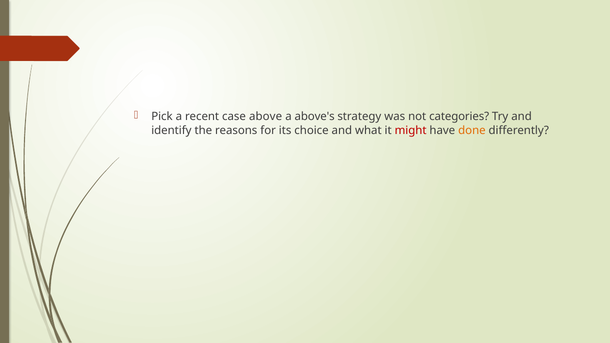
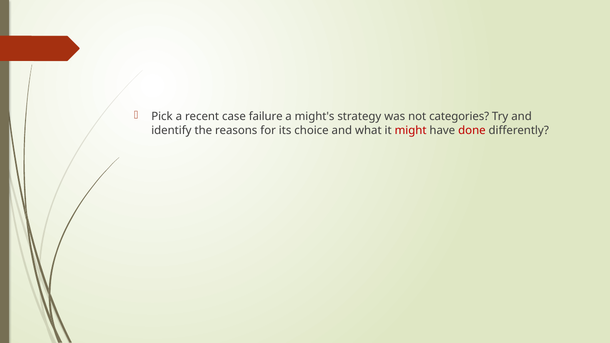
above: above -> failure
above's: above's -> might's
done colour: orange -> red
